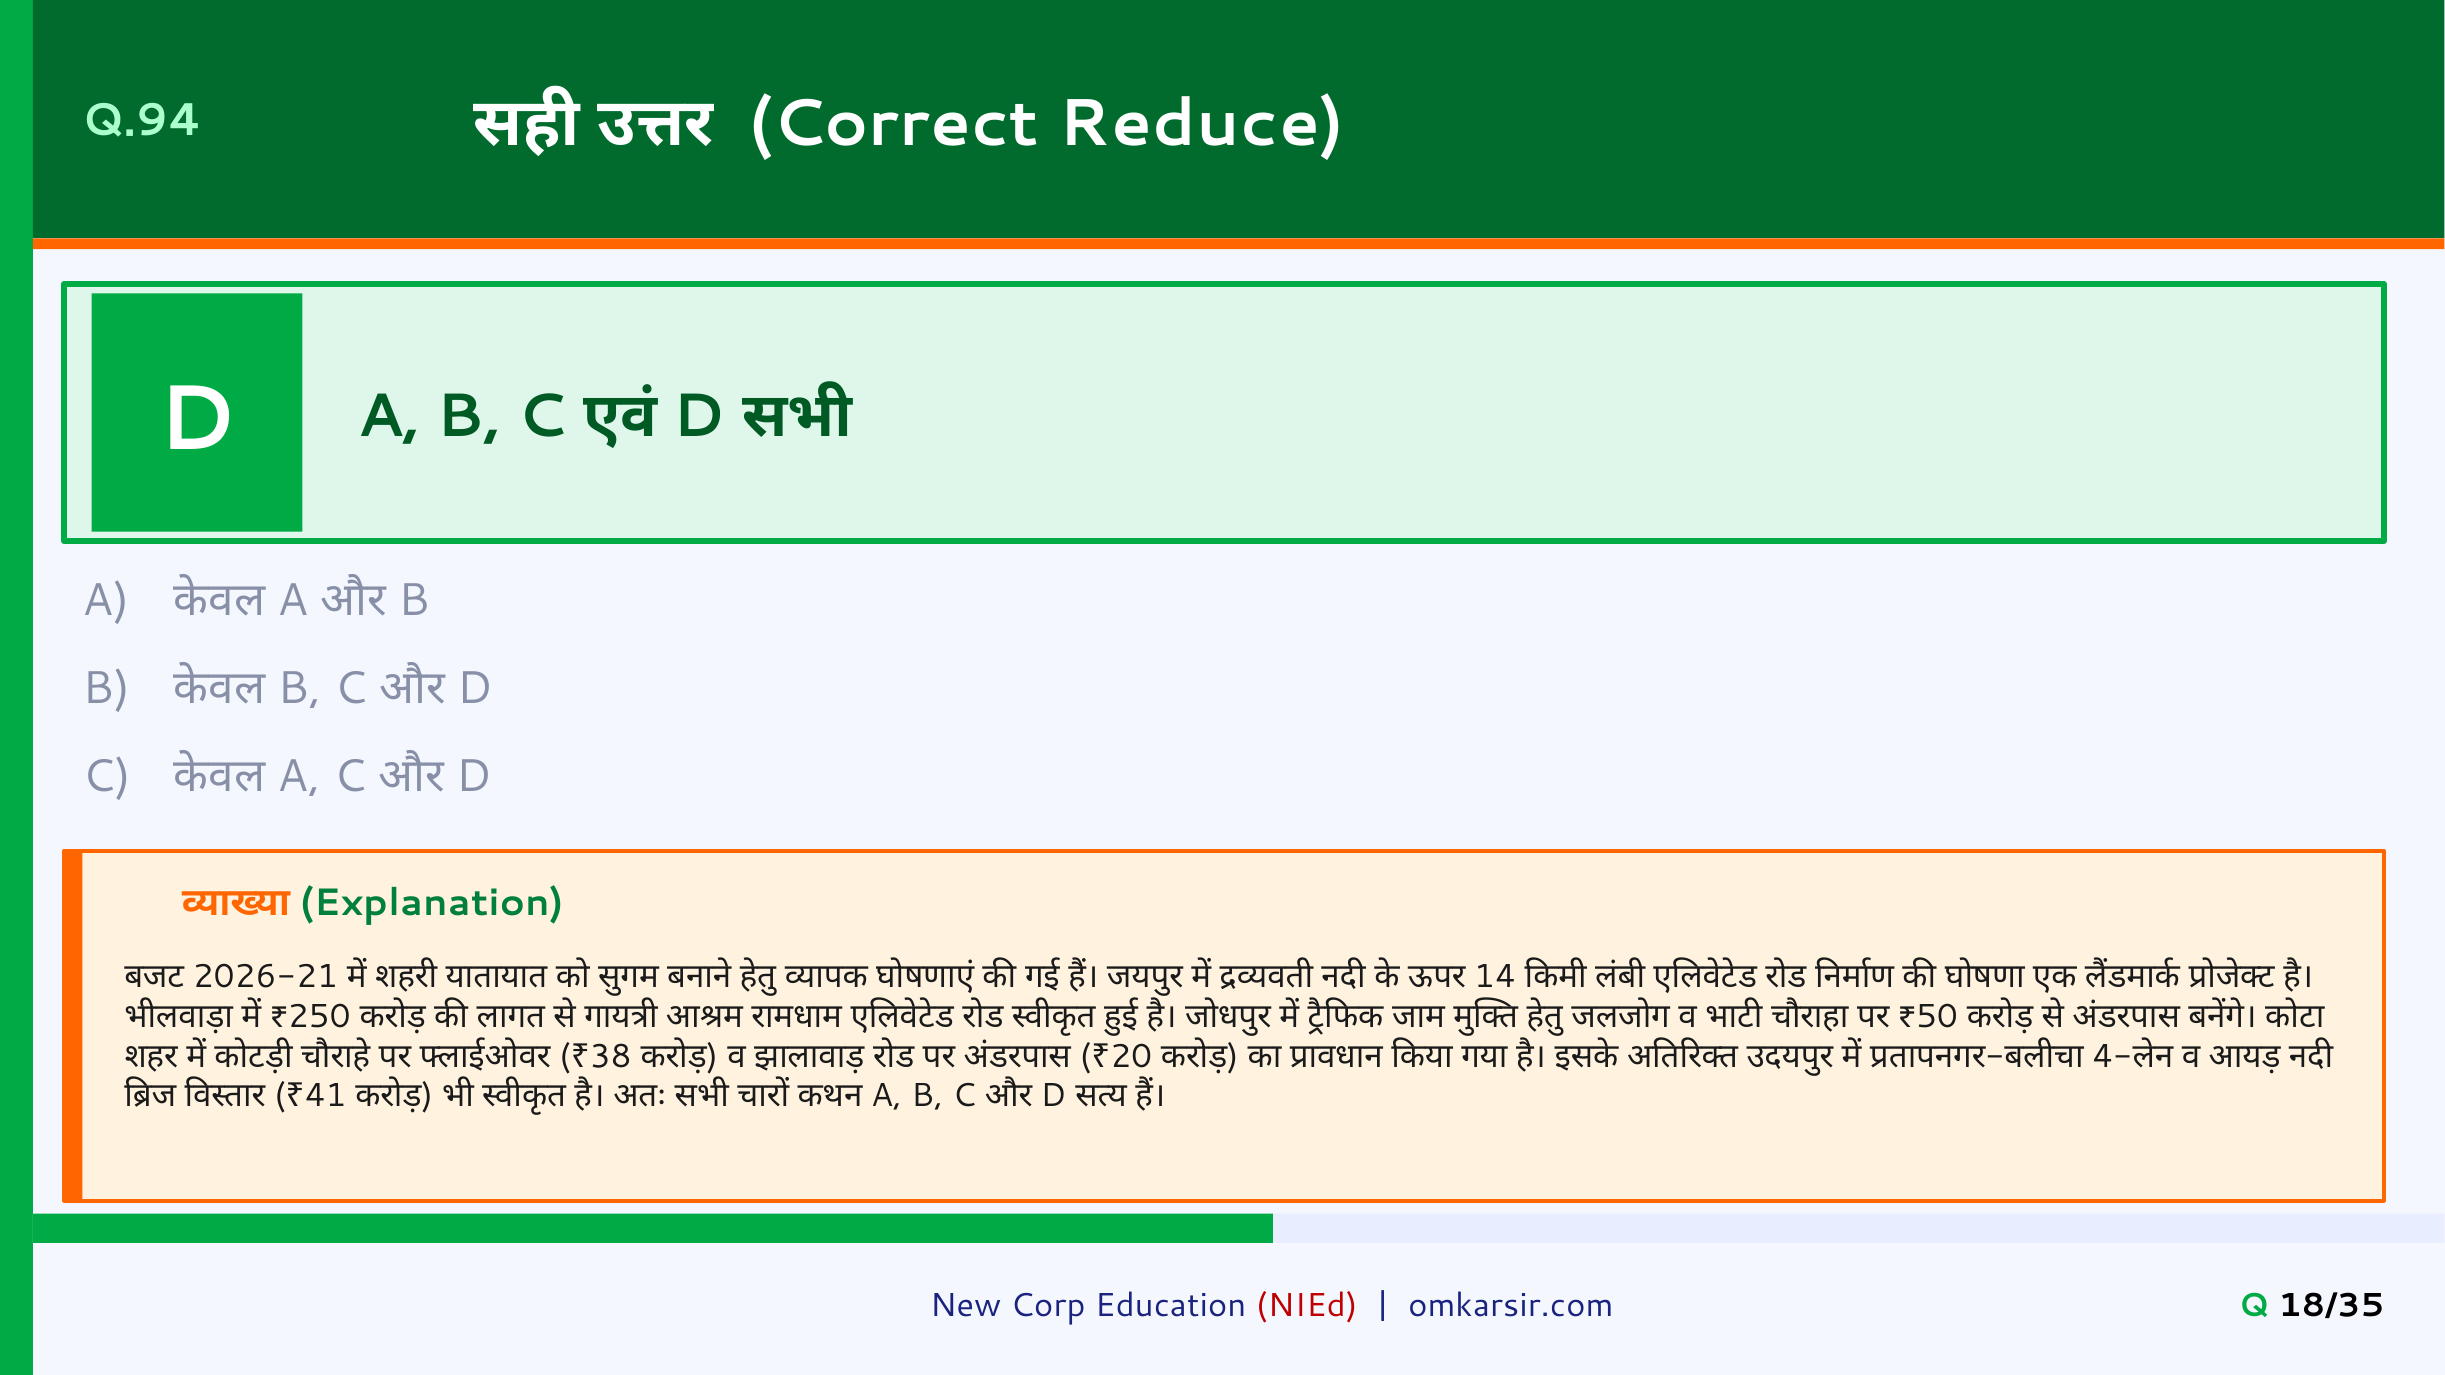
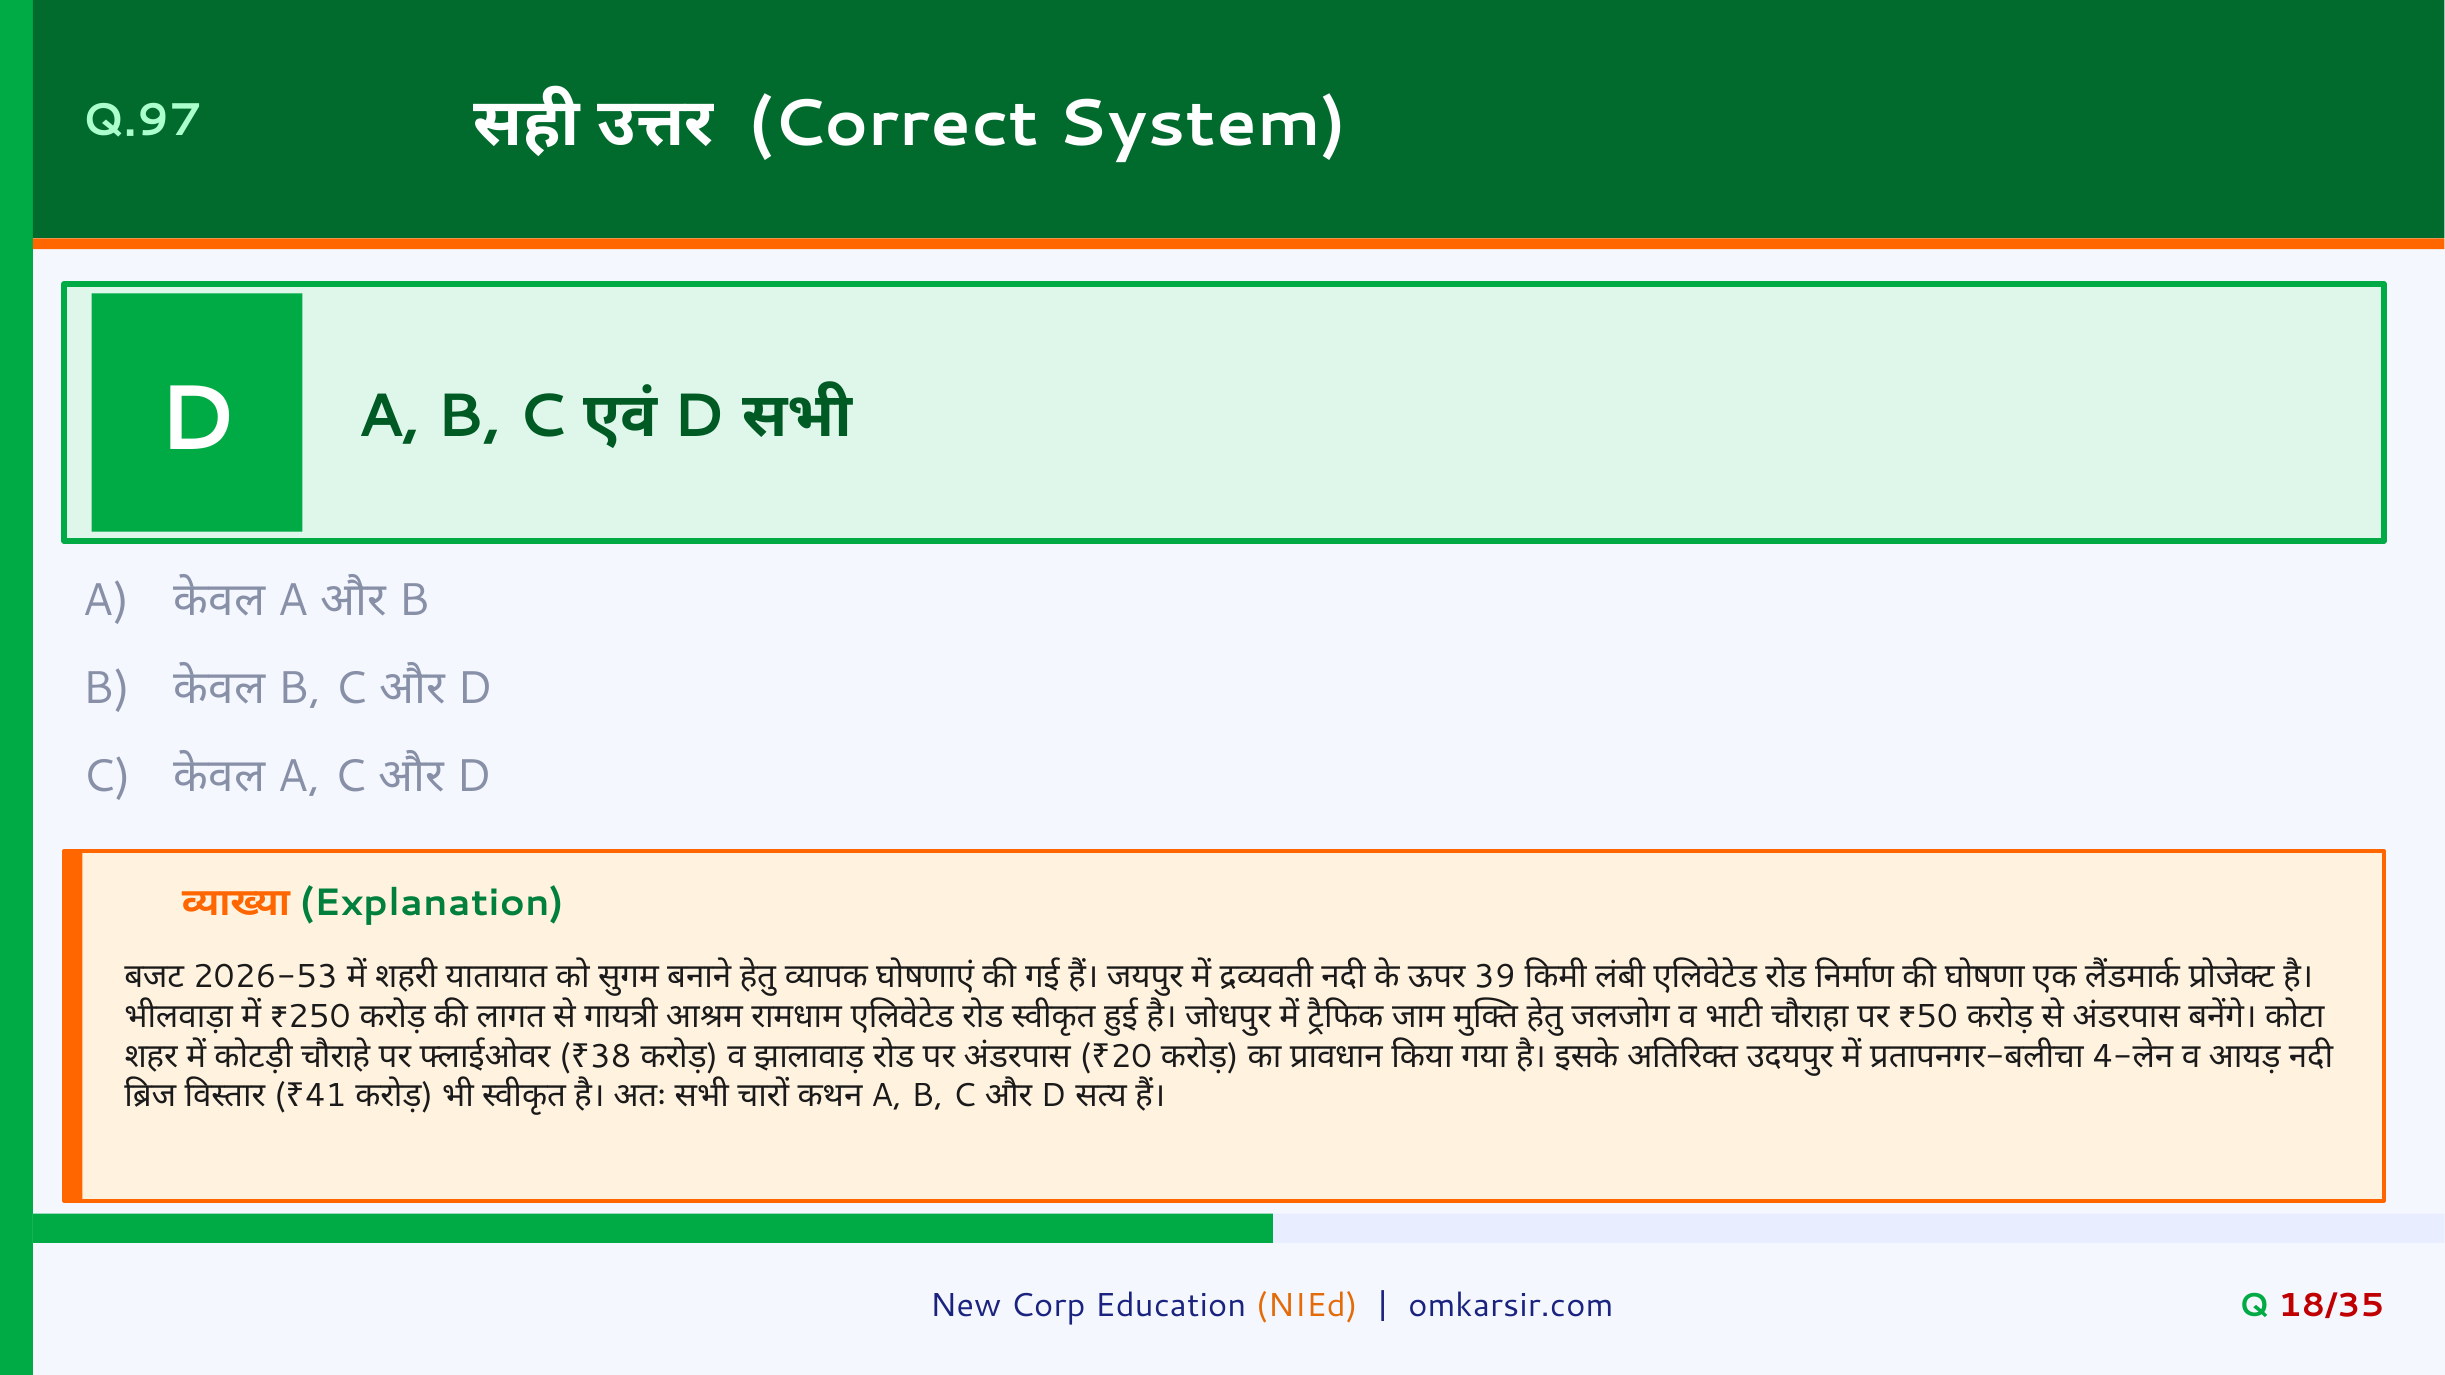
Q.94: Q.94 -> Q.97
Reduce: Reduce -> System
2026-21: 2026-21 -> 2026-53
14: 14 -> 39
NIEd colour: red -> orange
18/35 colour: black -> red
